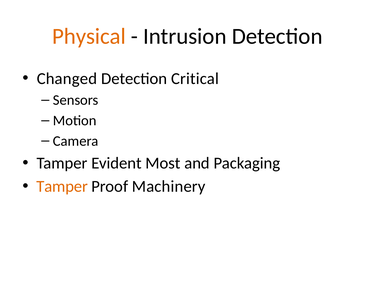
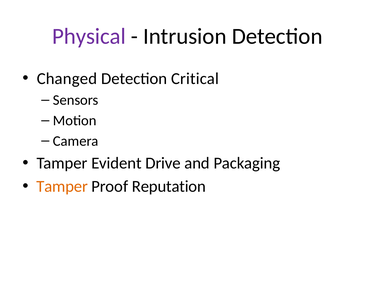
Physical colour: orange -> purple
Most: Most -> Drive
Machinery: Machinery -> Reputation
